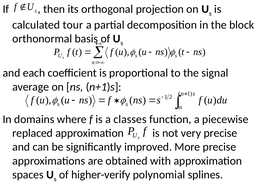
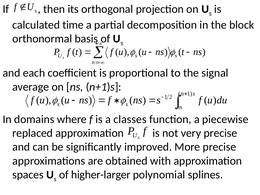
tour: tour -> time
higher-verify: higher-verify -> higher-larger
